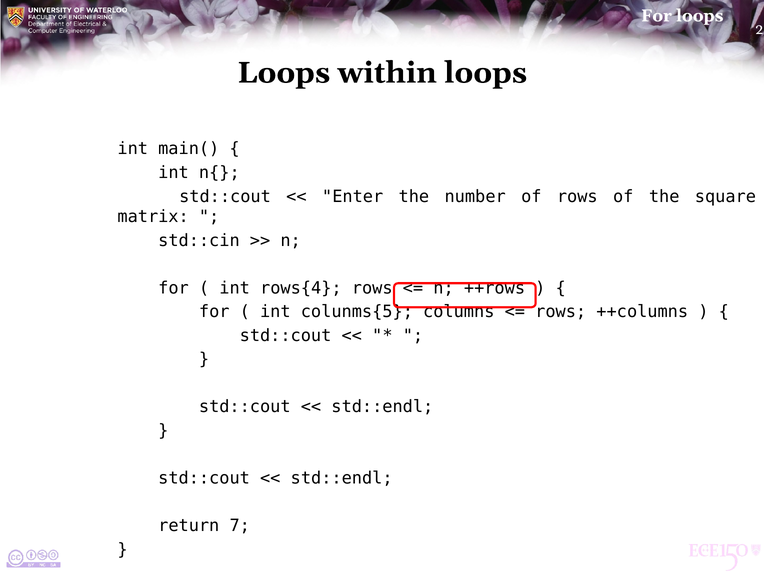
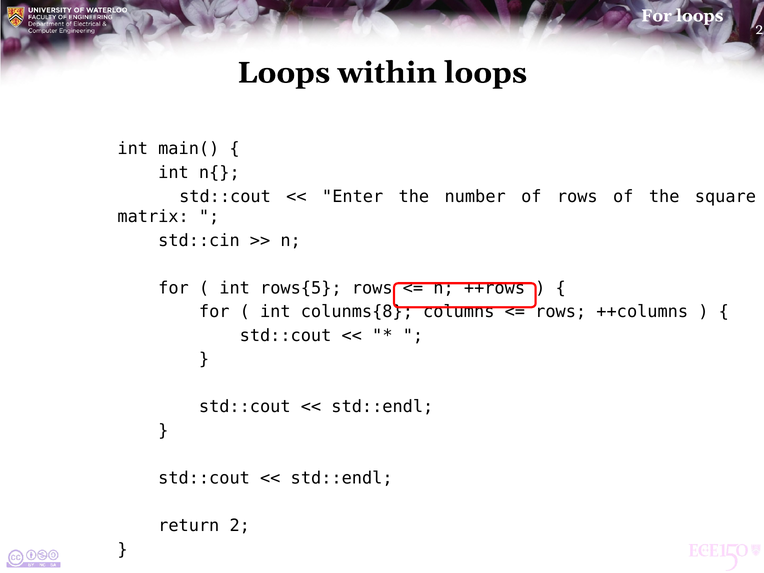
rows{4: rows{4 -> rows{5
colunms{5: colunms{5 -> colunms{8
7: 7 -> 2
